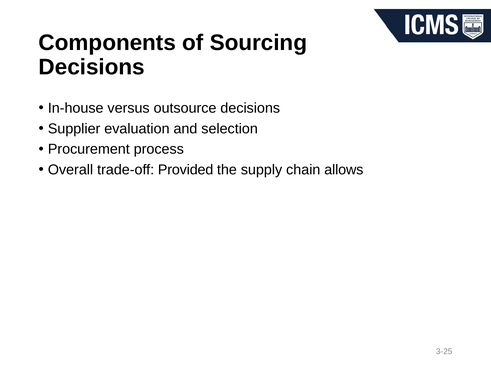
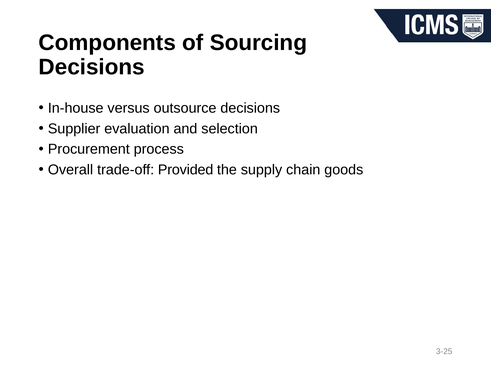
allows: allows -> goods
